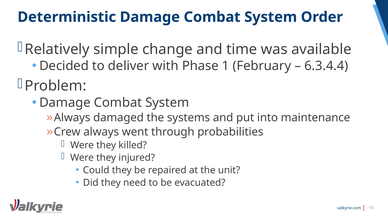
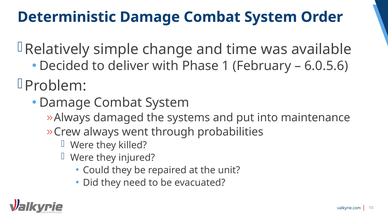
6.3.4.4: 6.3.4.4 -> 6.0.5.6
